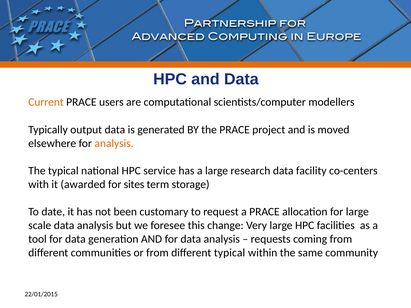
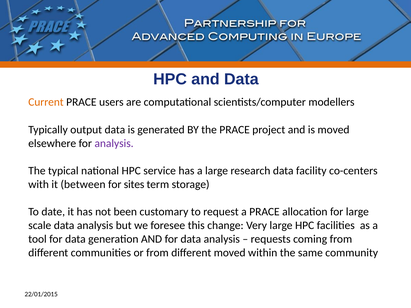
analysis at (114, 143) colour: orange -> purple
awarded: awarded -> between
different typical: typical -> moved
